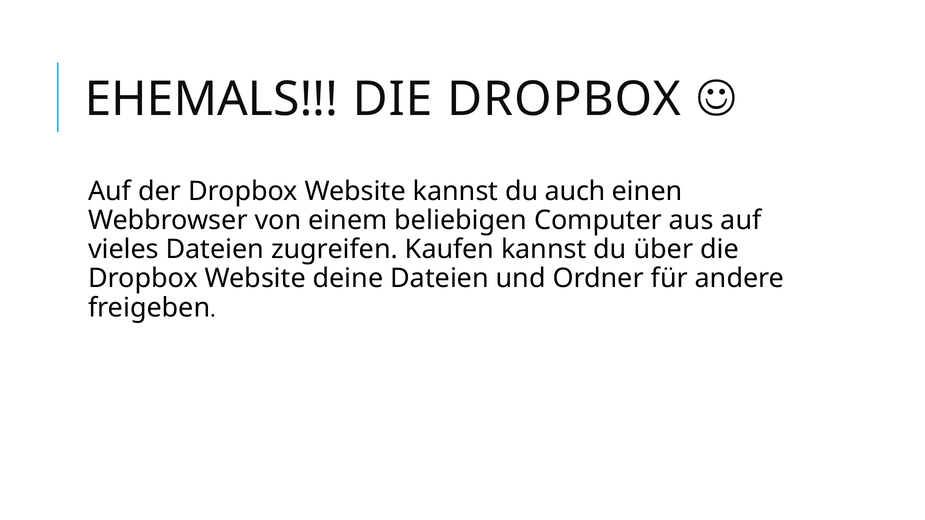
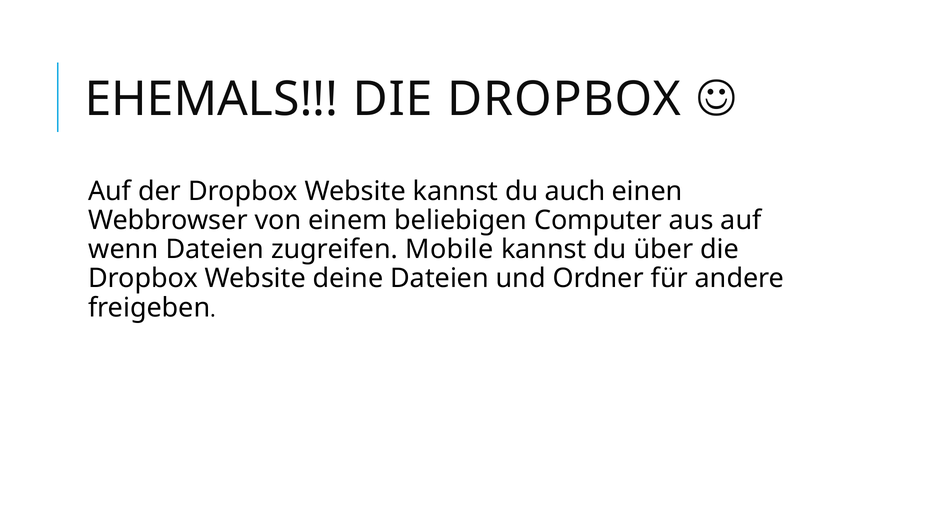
vieles: vieles -> wenn
Kaufen: Kaufen -> Mobile
